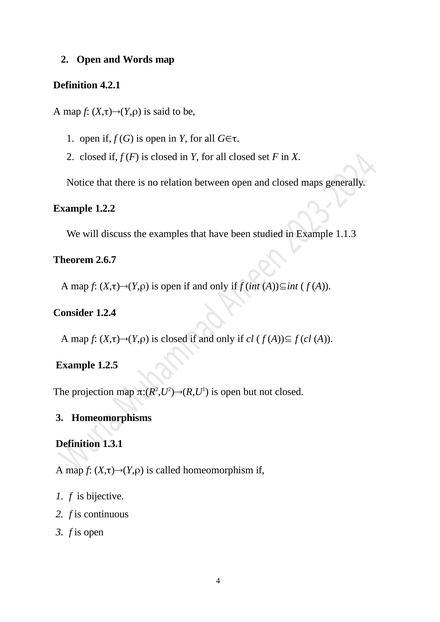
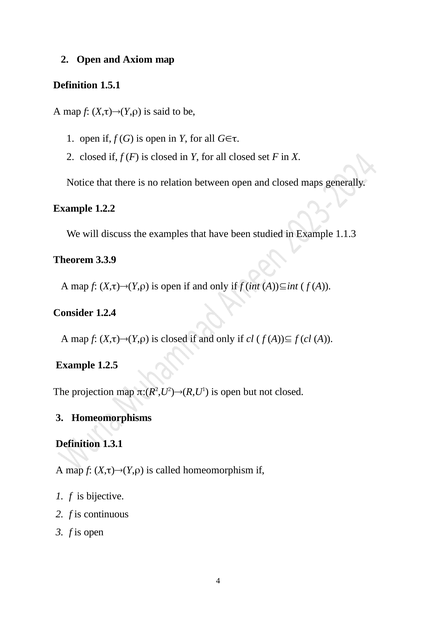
Words: Words -> Axiom
4.2.1: 4.2.1 -> 1.5.1
2.6.7: 2.6.7 -> 3.3.9
